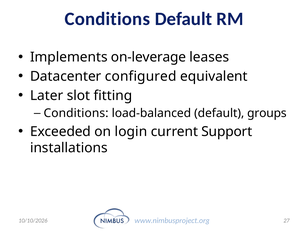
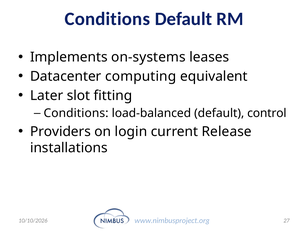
on-leverage: on-leverage -> on-systems
configured: configured -> computing
groups: groups -> control
Exceeded: Exceeded -> Providers
Support: Support -> Release
